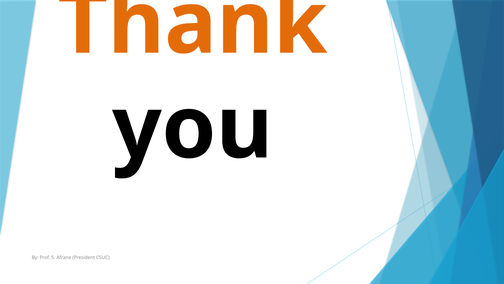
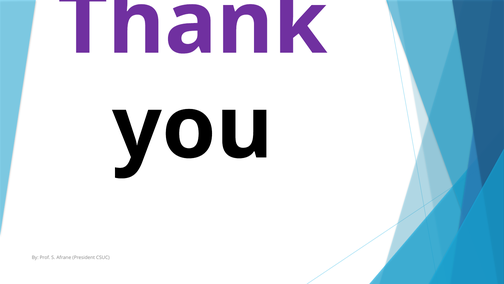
Thank colour: orange -> purple
